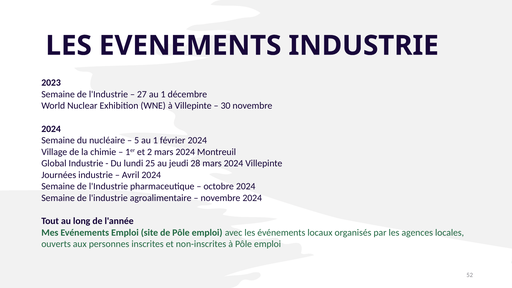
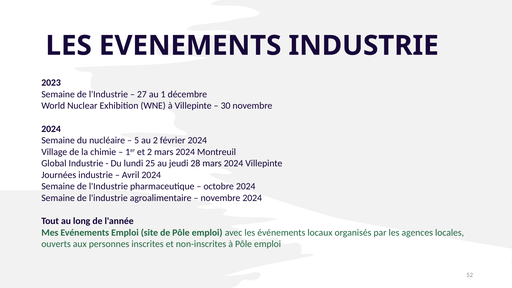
5 au 1: 1 -> 2
